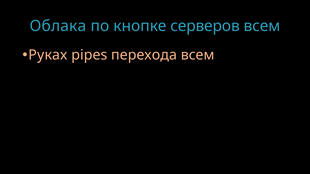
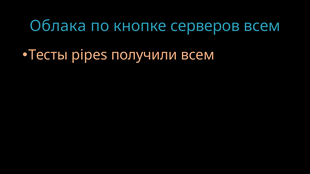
Руках: Руках -> Тесты
перехода: перехода -> получили
